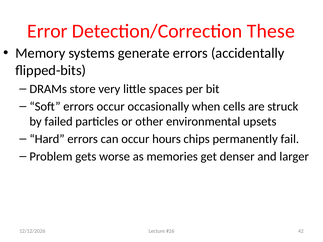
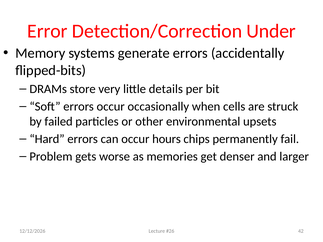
These: These -> Under
spaces: spaces -> details
